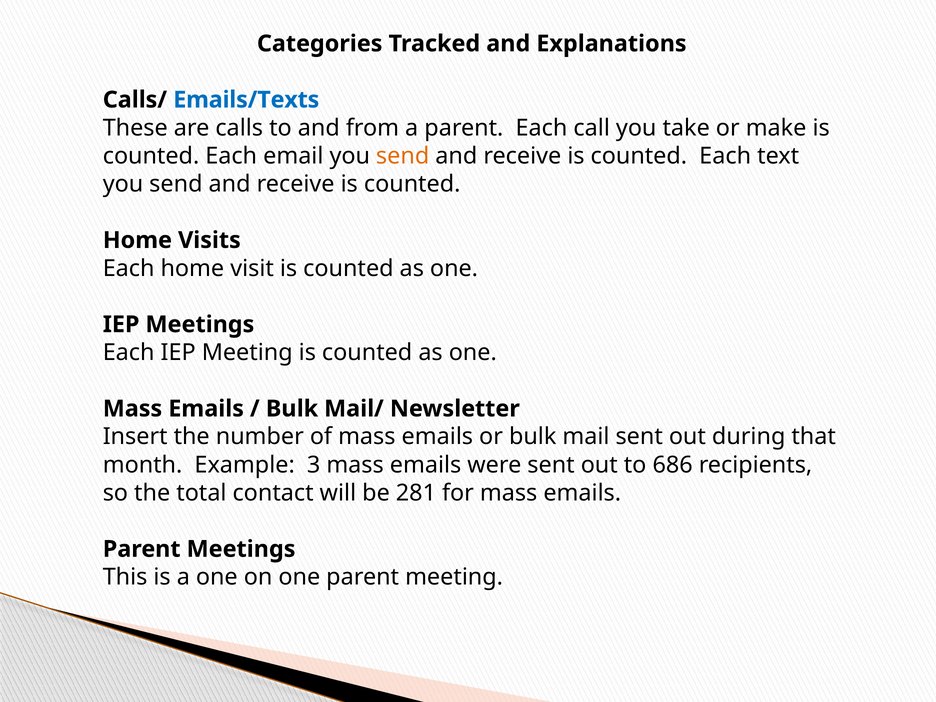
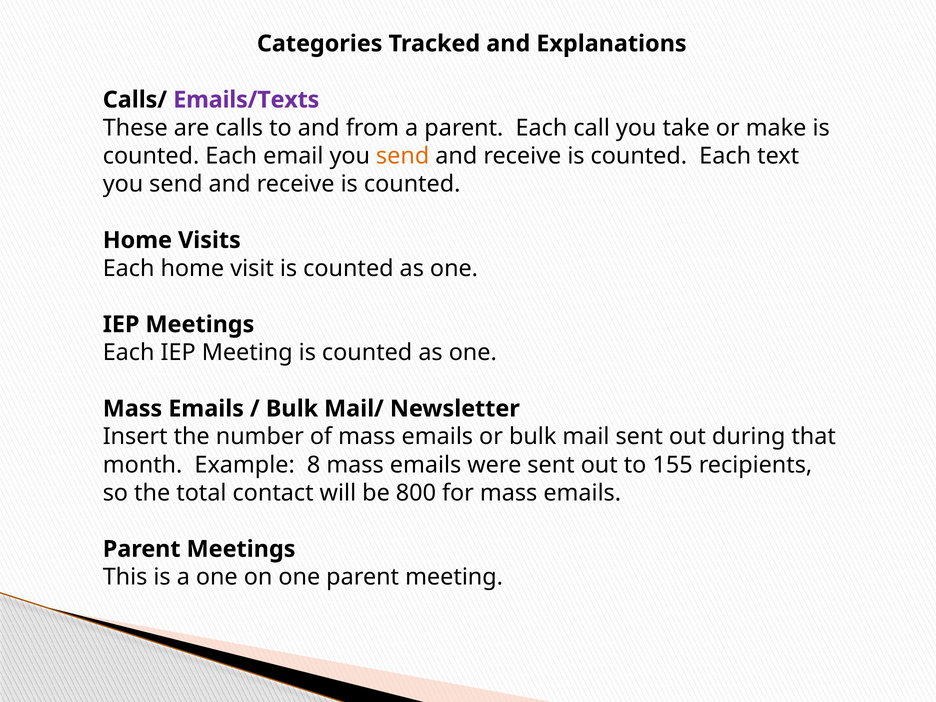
Emails/Texts colour: blue -> purple
3: 3 -> 8
686: 686 -> 155
281: 281 -> 800
